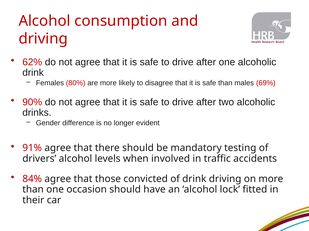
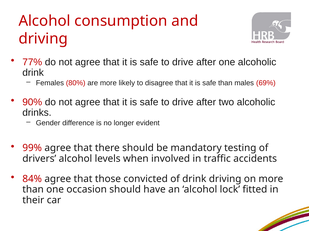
62%: 62% -> 77%
91%: 91% -> 99%
